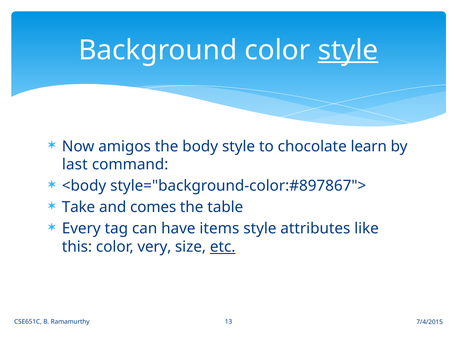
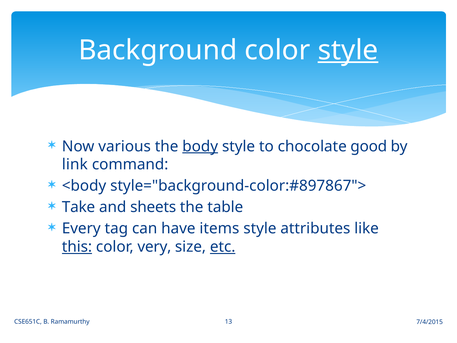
amigos: amigos -> various
body underline: none -> present
learn: learn -> good
last: last -> link
comes: comes -> sheets
this underline: none -> present
